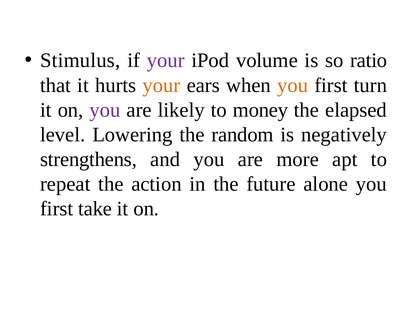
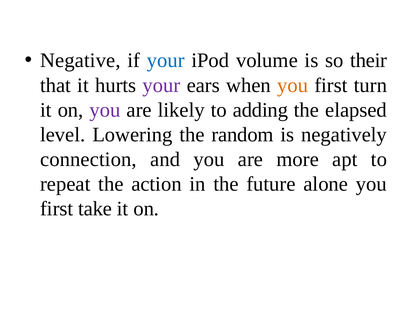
Stimulus: Stimulus -> Negative
your at (166, 61) colour: purple -> blue
ratio: ratio -> their
your at (161, 85) colour: orange -> purple
money: money -> adding
strengthens: strengthens -> connection
